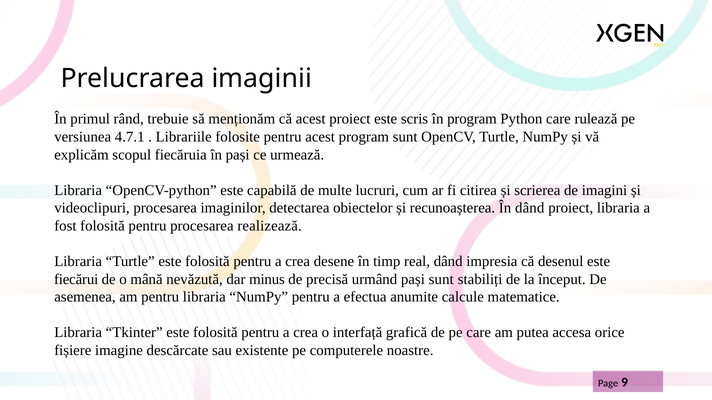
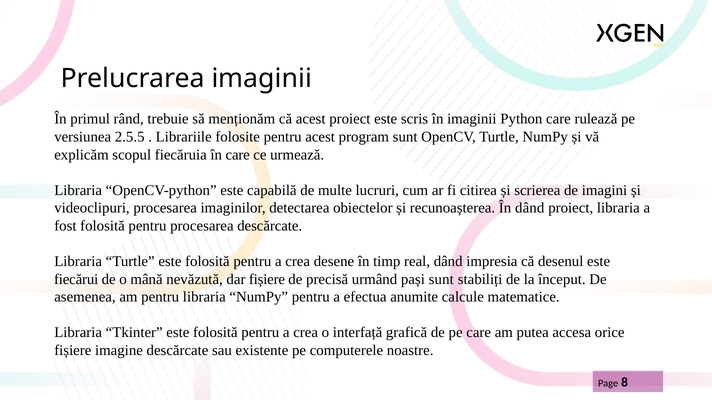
în program: program -> imaginii
4.7.1: 4.7.1 -> 2.5.5
în pași: pași -> care
procesarea realizează: realizează -> descărcate
dar minus: minus -> fișiere
9: 9 -> 8
